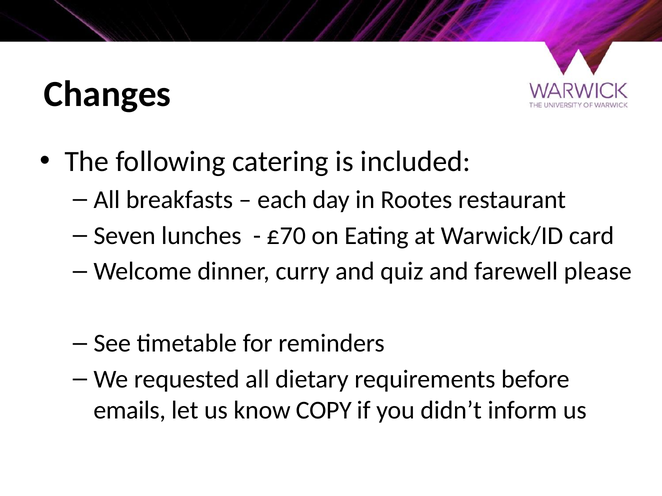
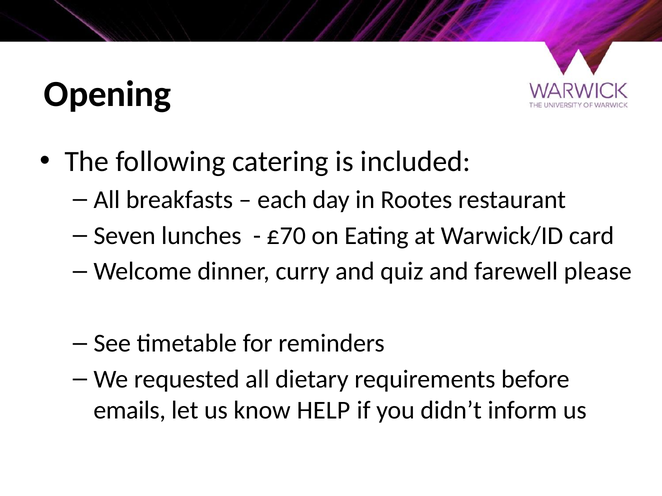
Changes: Changes -> Opening
COPY: COPY -> HELP
